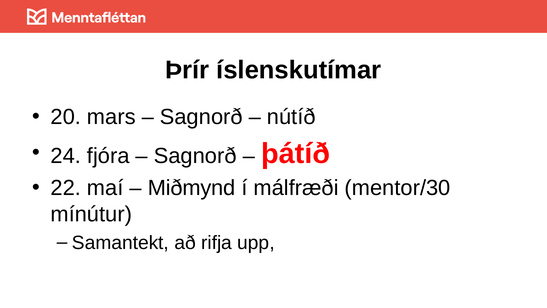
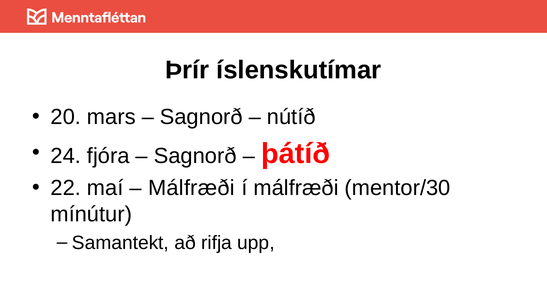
Miðmynd at (192, 188): Miðmynd -> Málfræði
